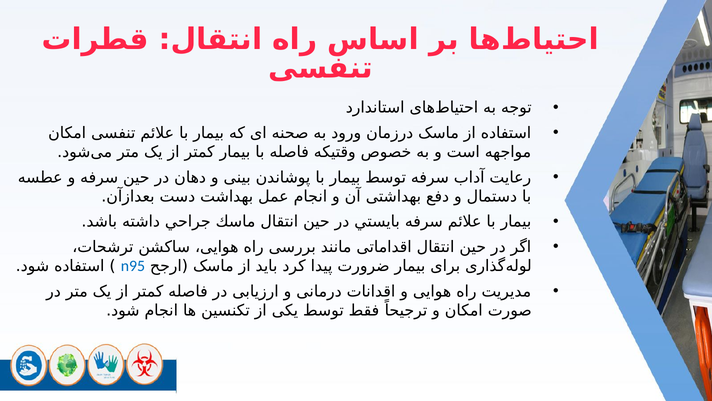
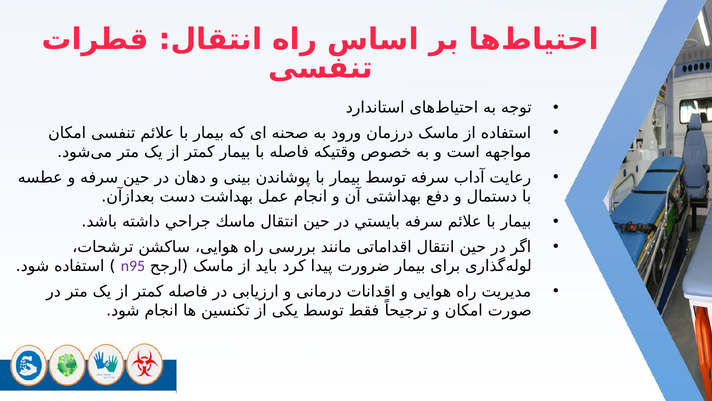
n95 colour: blue -> purple
